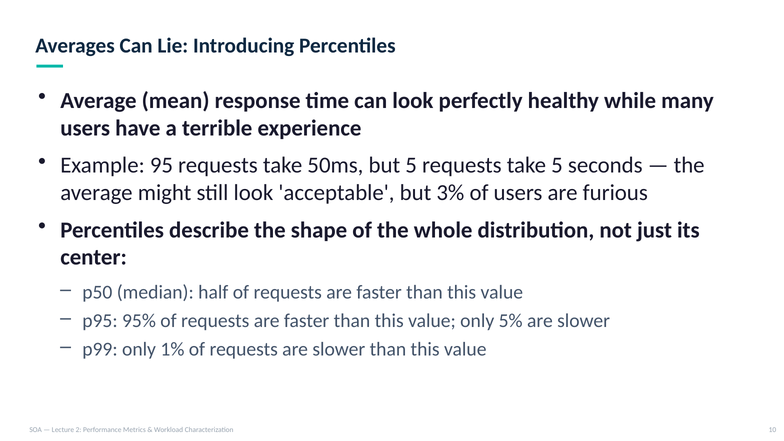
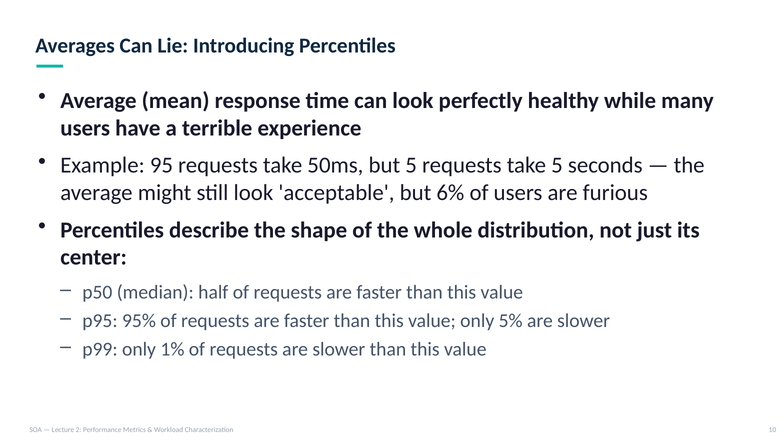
3%: 3% -> 6%
